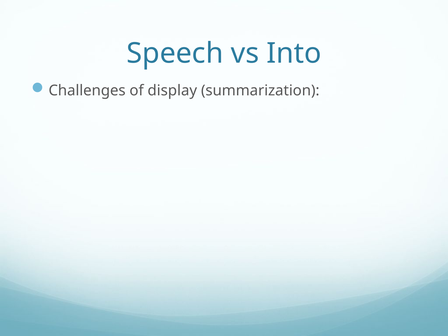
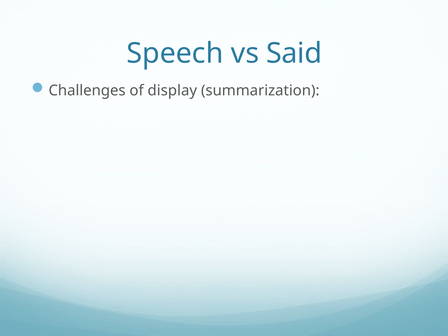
Into: Into -> Said
